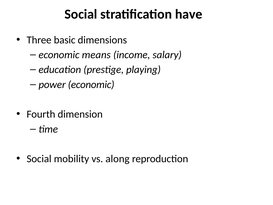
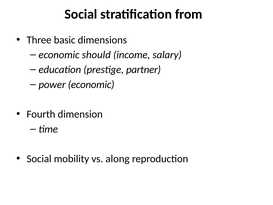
have: have -> from
means: means -> should
playing: playing -> partner
